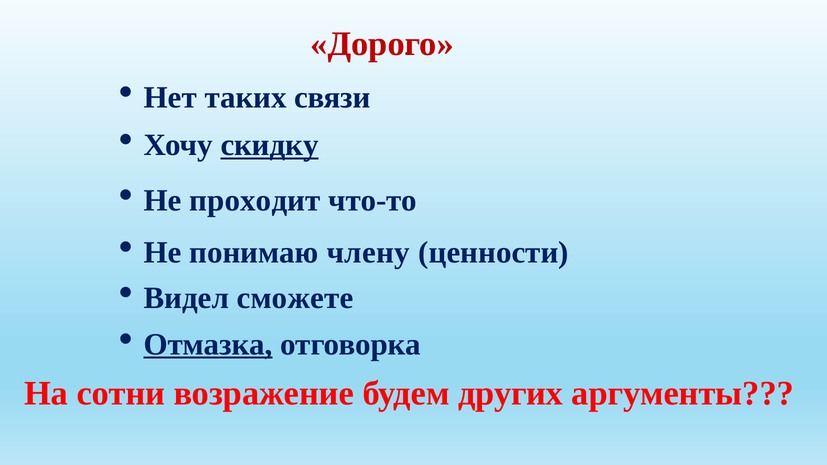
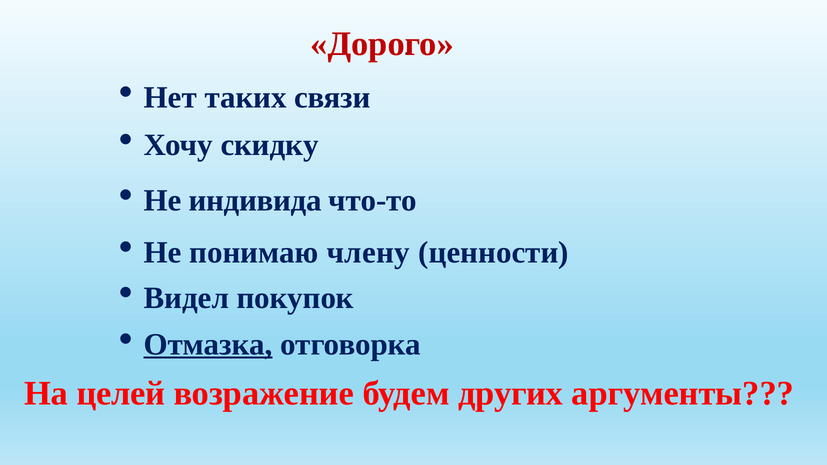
скидку underline: present -> none
проходит: проходит -> индивида
сможете: сможете -> покупок
сотни: сотни -> целей
